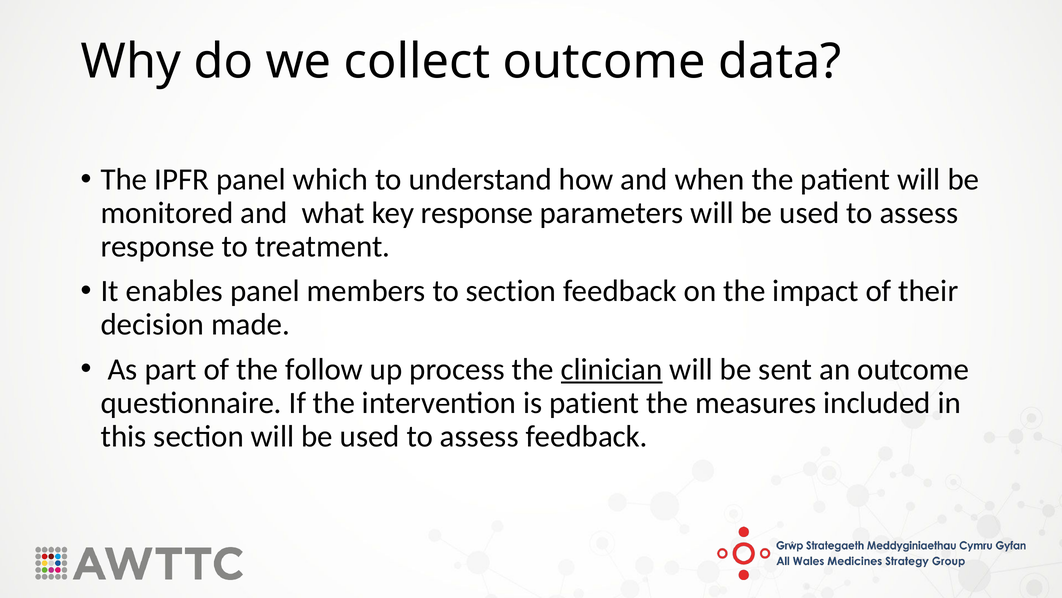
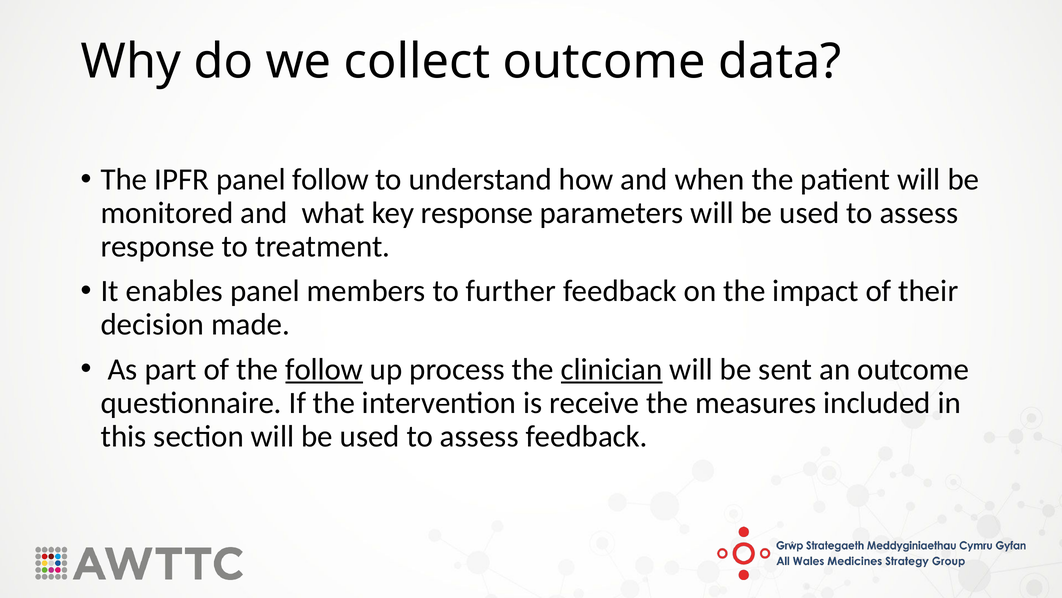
panel which: which -> follow
to section: section -> further
follow at (324, 369) underline: none -> present
is patient: patient -> receive
